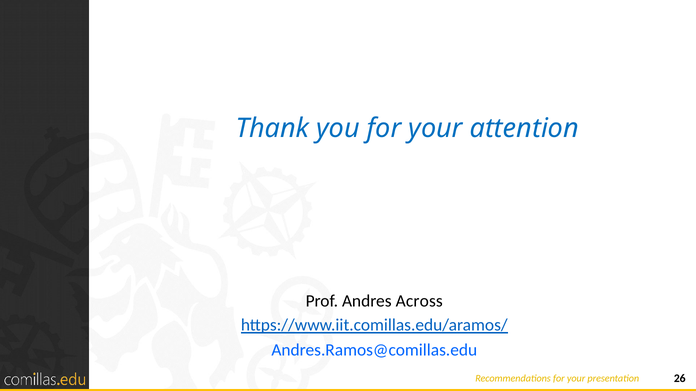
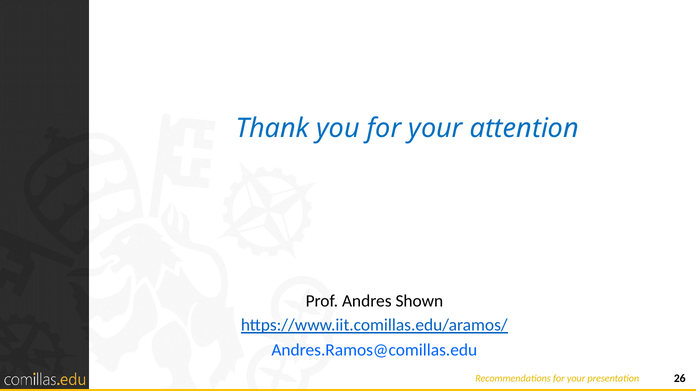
Across: Across -> Shown
